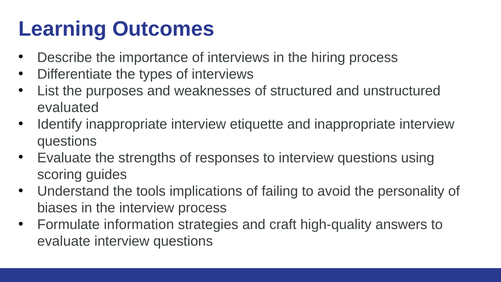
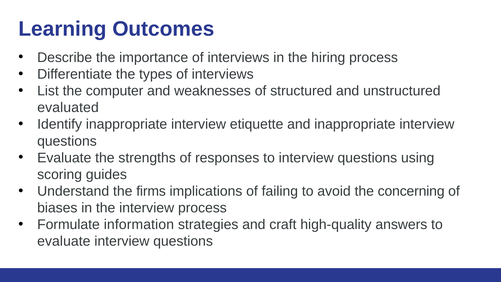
purposes: purposes -> computer
tools: tools -> firms
personality: personality -> concerning
